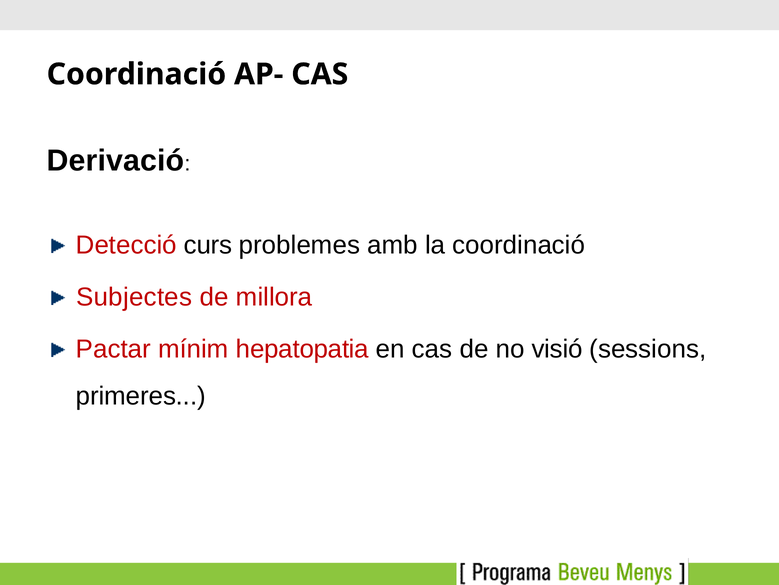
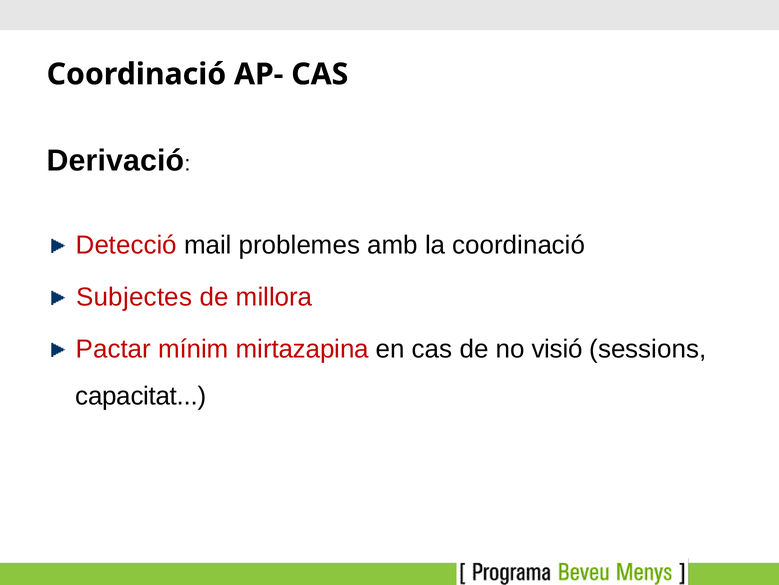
curs: curs -> mail
hepatopatia: hepatopatia -> mirtazapina
primeres: primeres -> capacitat
